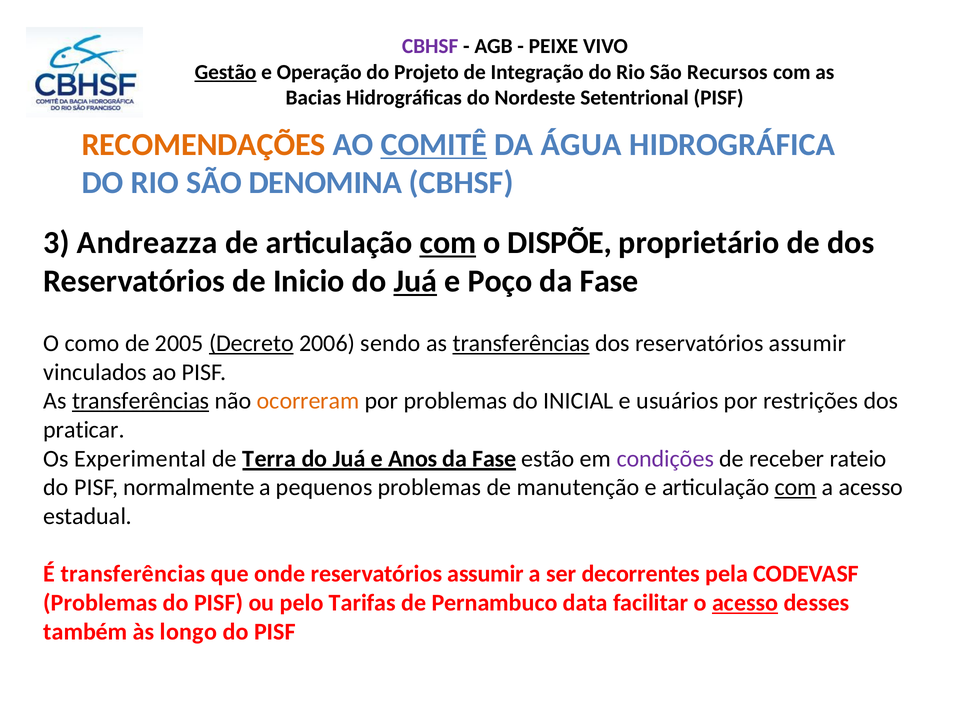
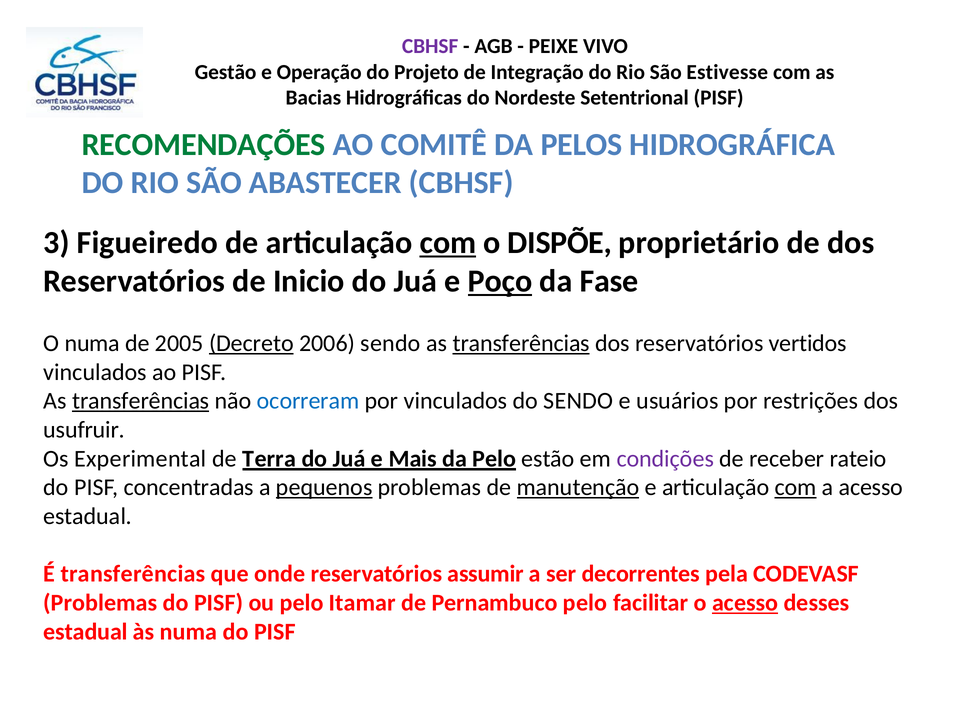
Gestão underline: present -> none
Recursos: Recursos -> Estivesse
RECOMENDAÇÕES colour: orange -> green
COMITÊ underline: present -> none
ÁGUA: ÁGUA -> PELOS
DENOMINA: DENOMINA -> ABASTECER
Andreazza: Andreazza -> Figueiredo
Juá at (415, 282) underline: present -> none
Poço underline: none -> present
O como: como -> numa
dos reservatórios assumir: assumir -> vertidos
ocorreram colour: orange -> blue
por problemas: problemas -> vinculados
do INICIAL: INICIAL -> SENDO
praticar: praticar -> usufruir
Anos: Anos -> Mais
Fase at (494, 459): Fase -> Pelo
normalmente: normalmente -> concentradas
pequenos underline: none -> present
manutenção underline: none -> present
Tarifas: Tarifas -> Itamar
Pernambuco data: data -> pelo
também at (86, 632): também -> estadual
às longo: longo -> numa
